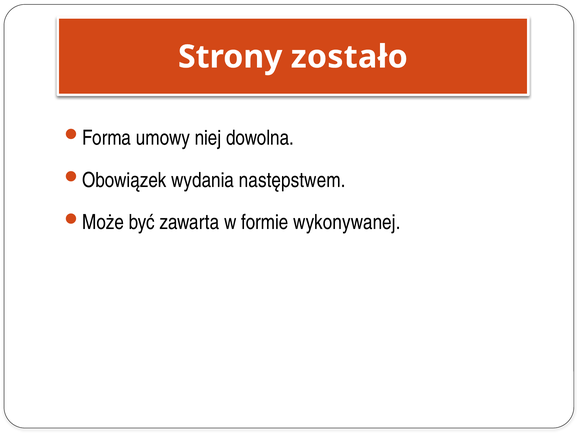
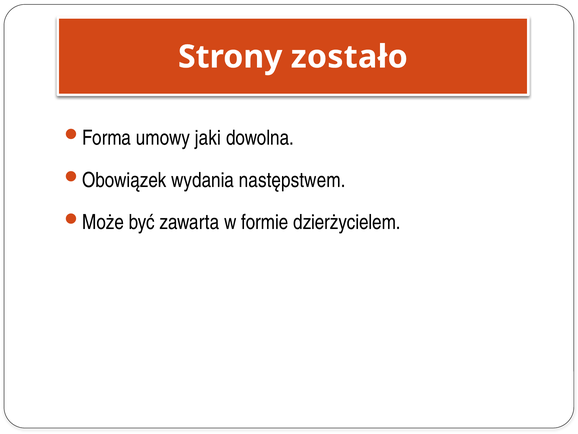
niej: niej -> jaki
wykonywanej: wykonywanej -> dzierżycielem
